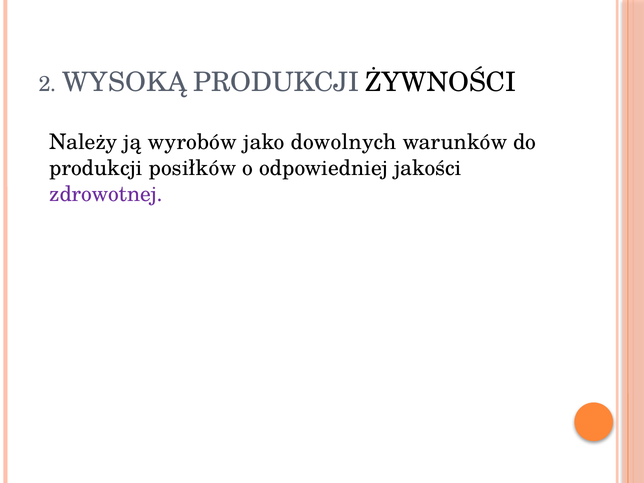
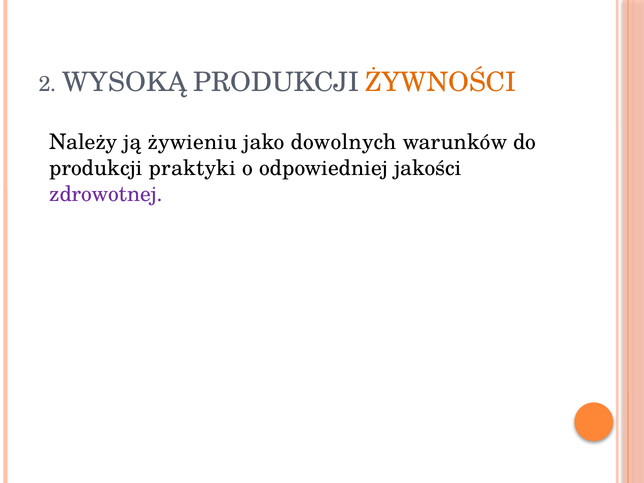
ŻYWNOŚCI colour: black -> orange
wyrobów: wyrobów -> żywieniu
posiłków: posiłków -> praktyki
